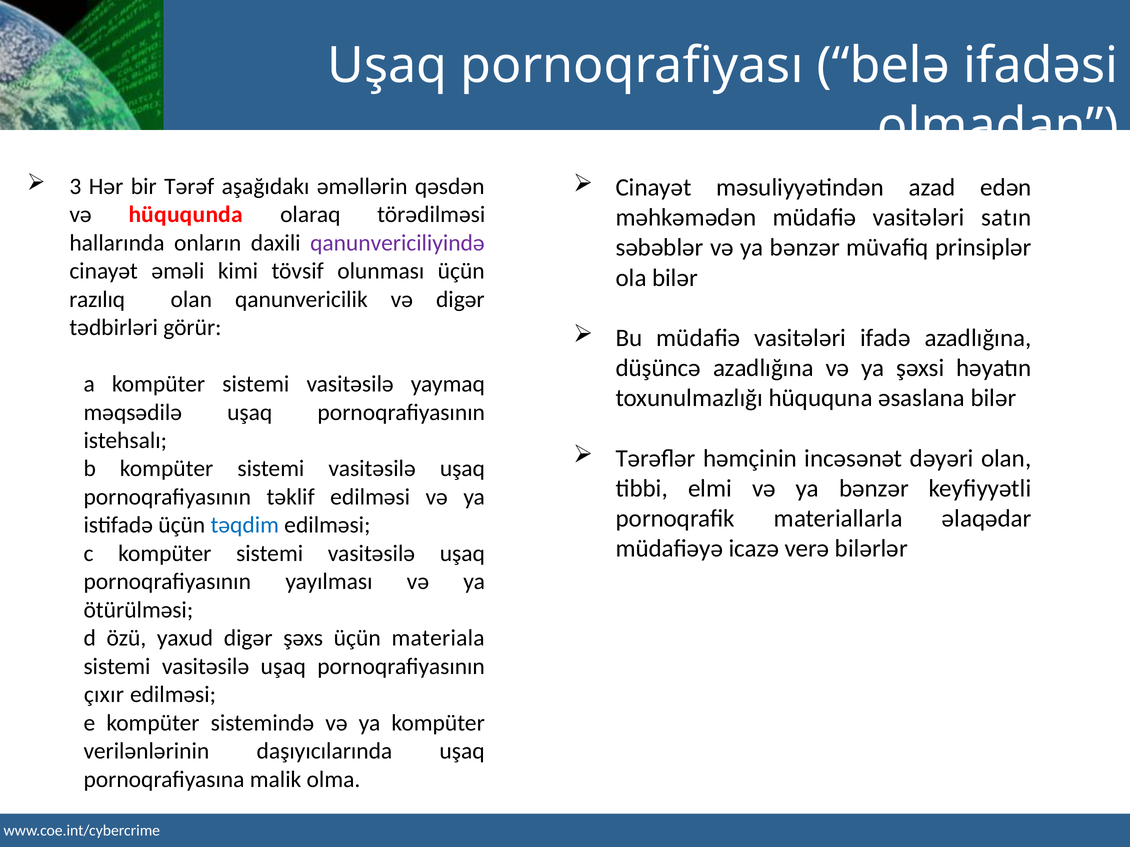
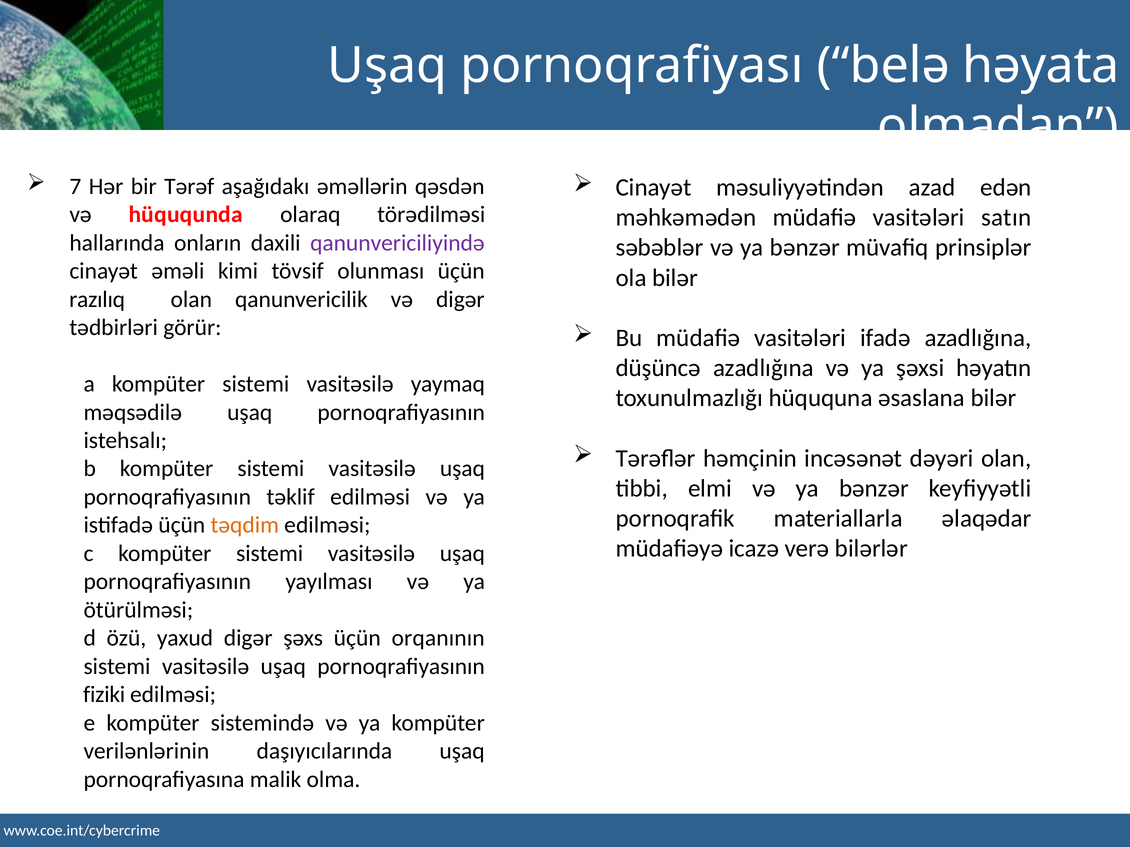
ifadəsi: ifadəsi -> həyata
3: 3 -> 7
təqdim colour: blue -> orange
materiala: materiala -> orqanının
çıxır: çıxır -> fiziki
